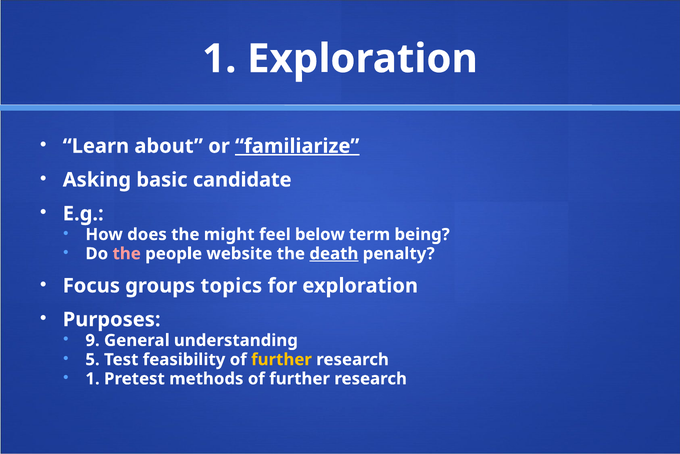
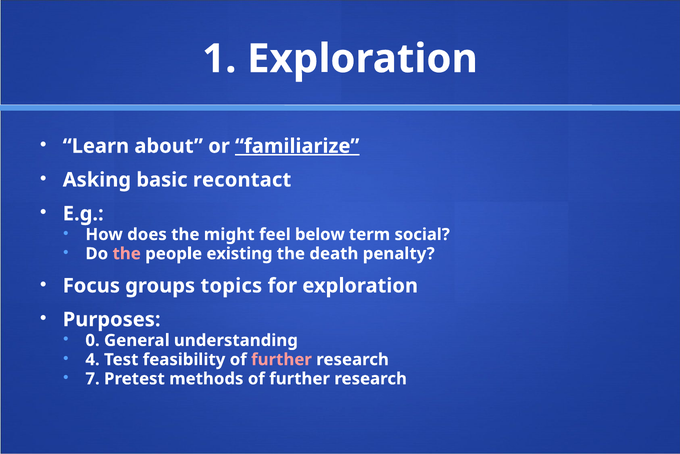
candidate: candidate -> recontact
being: being -> social
website: website -> existing
death underline: present -> none
9: 9 -> 0
5: 5 -> 4
further at (282, 359) colour: yellow -> pink
1 at (93, 378): 1 -> 7
